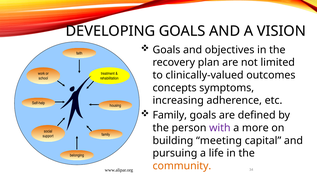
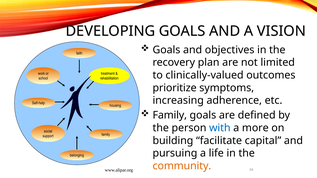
concepts: concepts -> prioritize
with colour: purple -> blue
meeting: meeting -> facilitate
